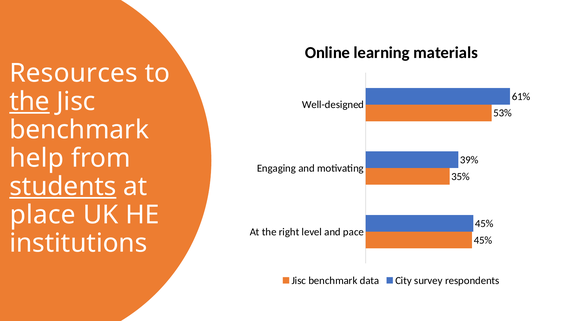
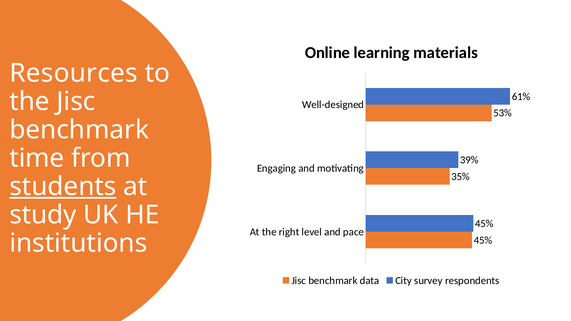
the at (30, 102) underline: present -> none
help: help -> time
place: place -> study
